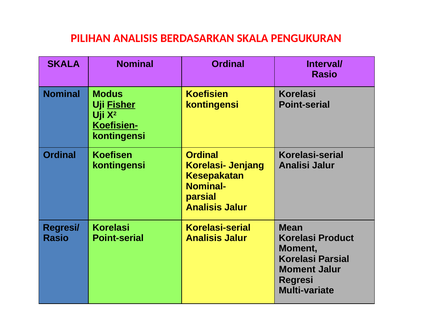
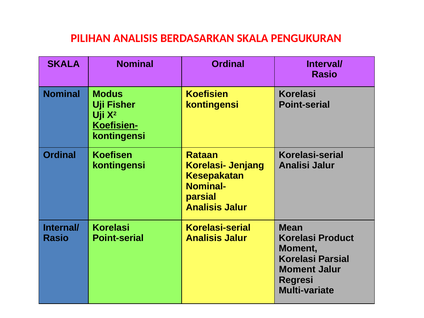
Fisher underline: present -> none
Ordinal at (202, 155): Ordinal -> Rataan
Regresi/: Regresi/ -> Internal/
